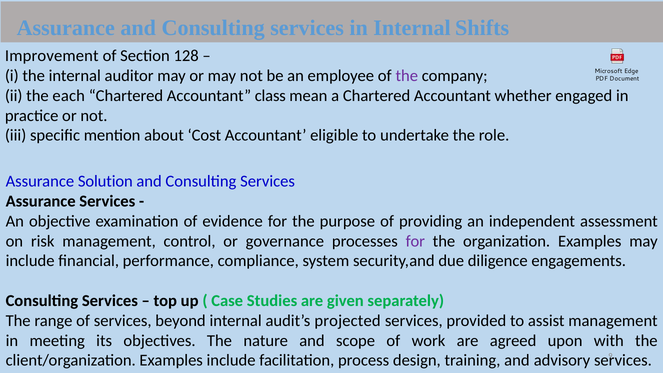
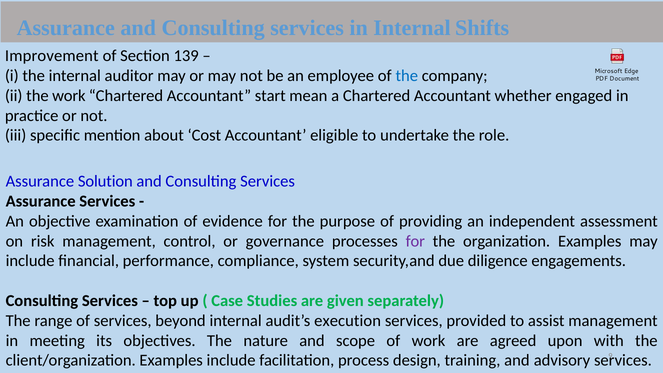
128: 128 -> 139
the at (407, 76) colour: purple -> blue
the each: each -> work
class: class -> start
projected: projected -> execution
